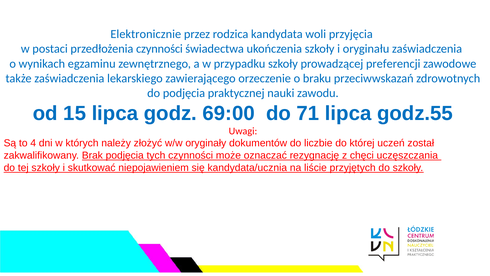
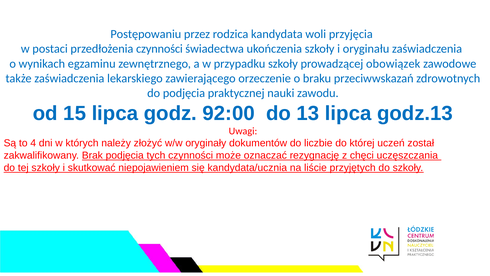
Elektronicznie: Elektronicznie -> Postępowaniu
preferencji: preferencji -> obowiązek
69:00: 69:00 -> 92:00
71: 71 -> 13
godz.55: godz.55 -> godz.13
